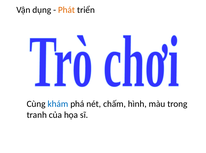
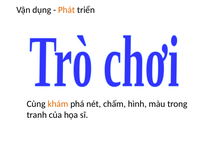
khám colour: blue -> orange
